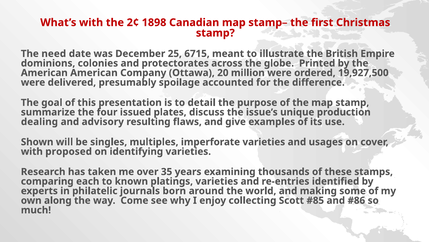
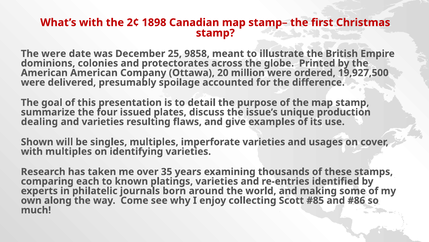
The need: need -> were
6715: 6715 -> 9858
and advisory: advisory -> varieties
with proposed: proposed -> multiples
